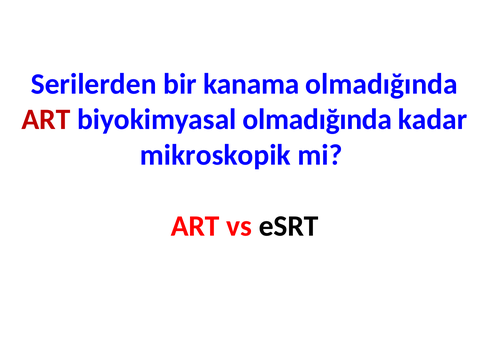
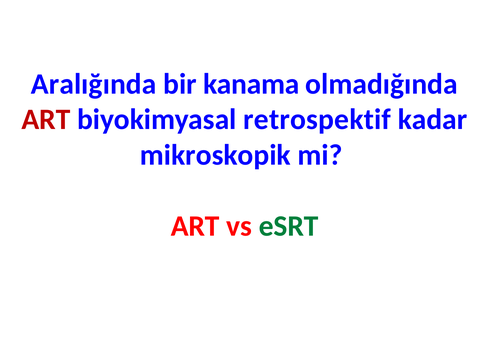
Serilerden: Serilerden -> Aralığında
biyokimyasal olmadığında: olmadığında -> retrospektif
eSRT colour: black -> green
